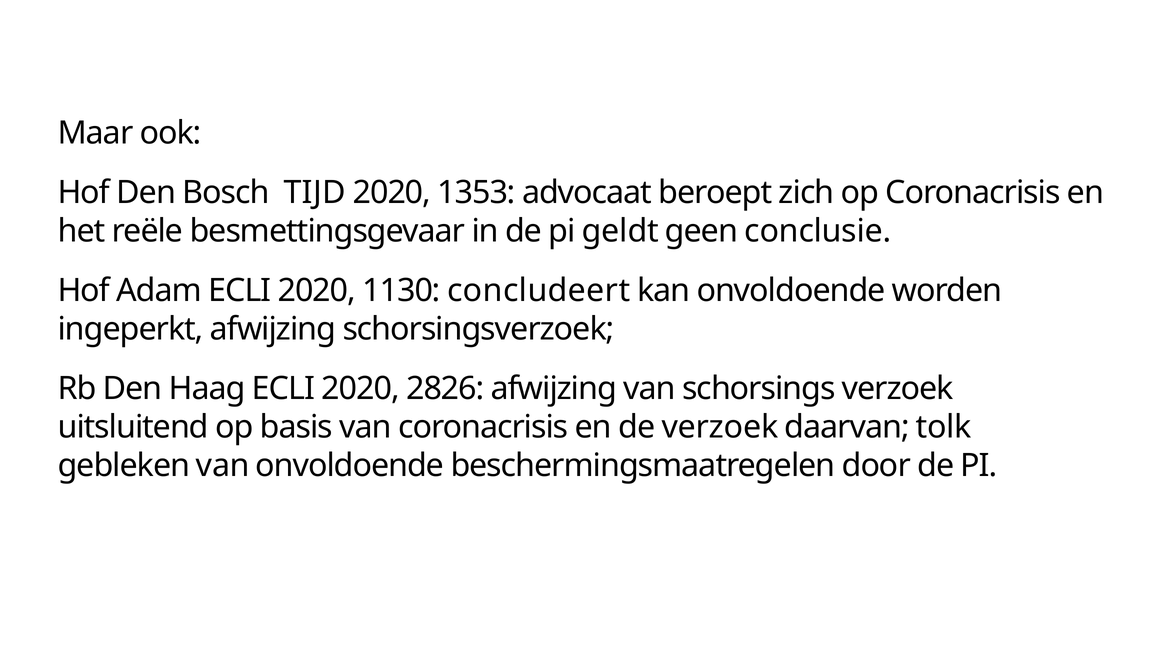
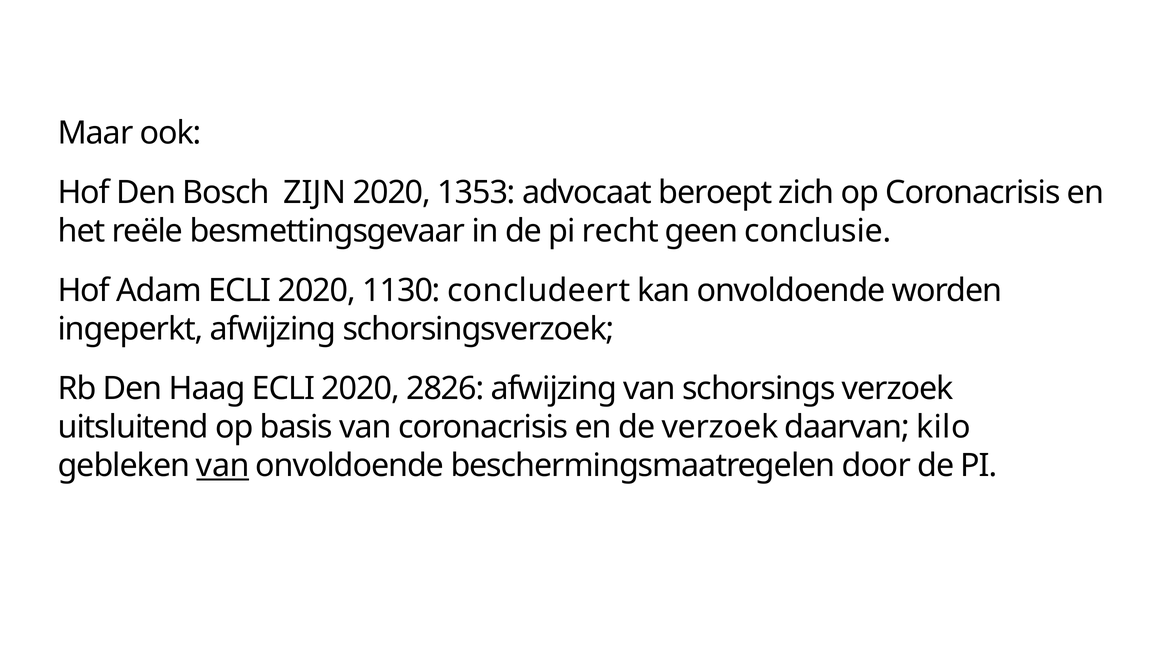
TIJD: TIJD -> ZIJN
geldt: geldt -> recht
tolk: tolk -> kilo
van at (223, 466) underline: none -> present
